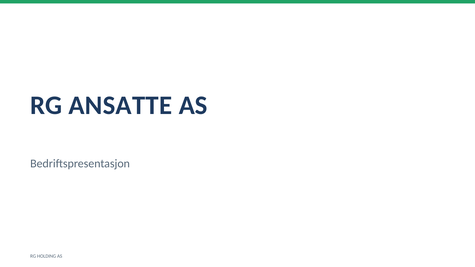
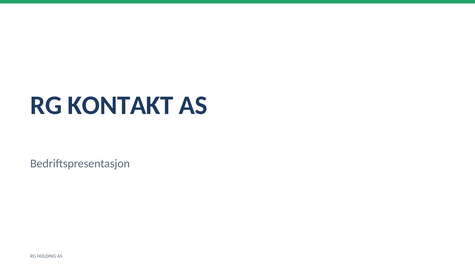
ANSATTE: ANSATTE -> KONTAKT
